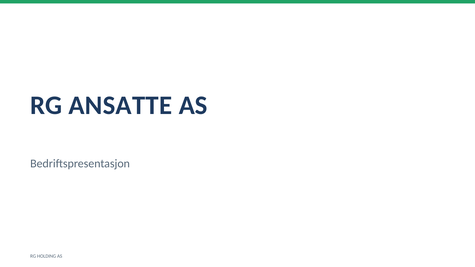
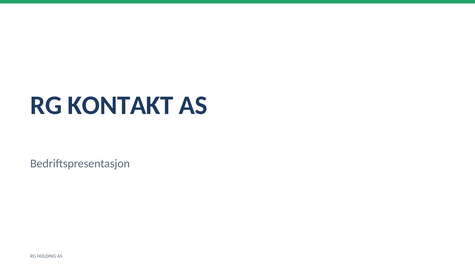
ANSATTE: ANSATTE -> KONTAKT
